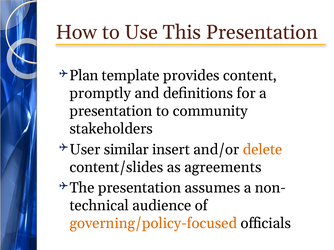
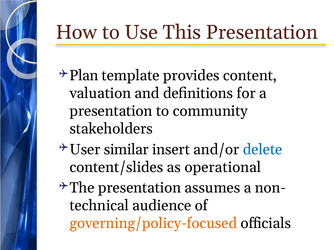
promptly: promptly -> valuation
delete colour: orange -> blue
agreements: agreements -> operational
